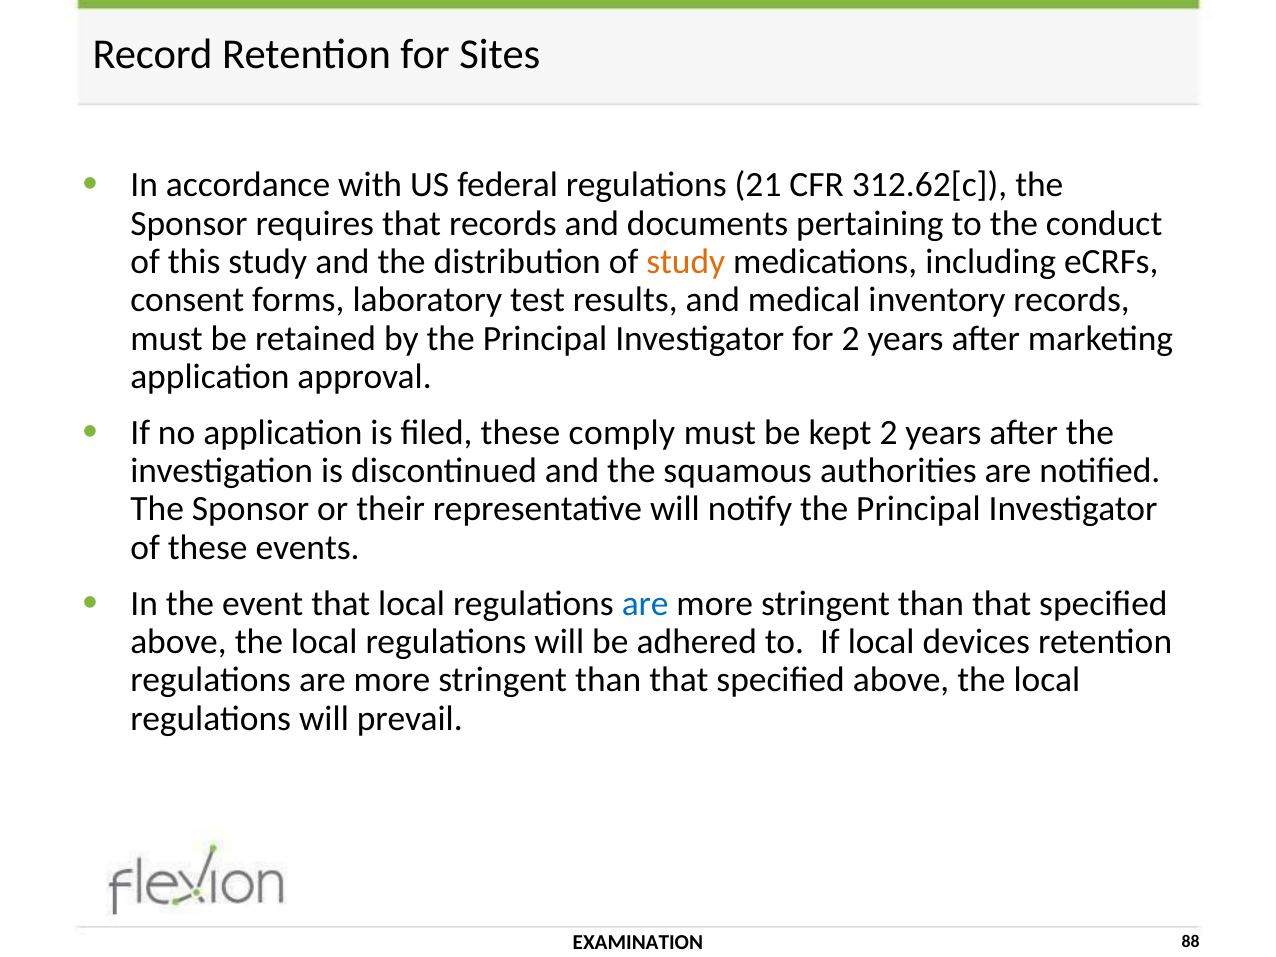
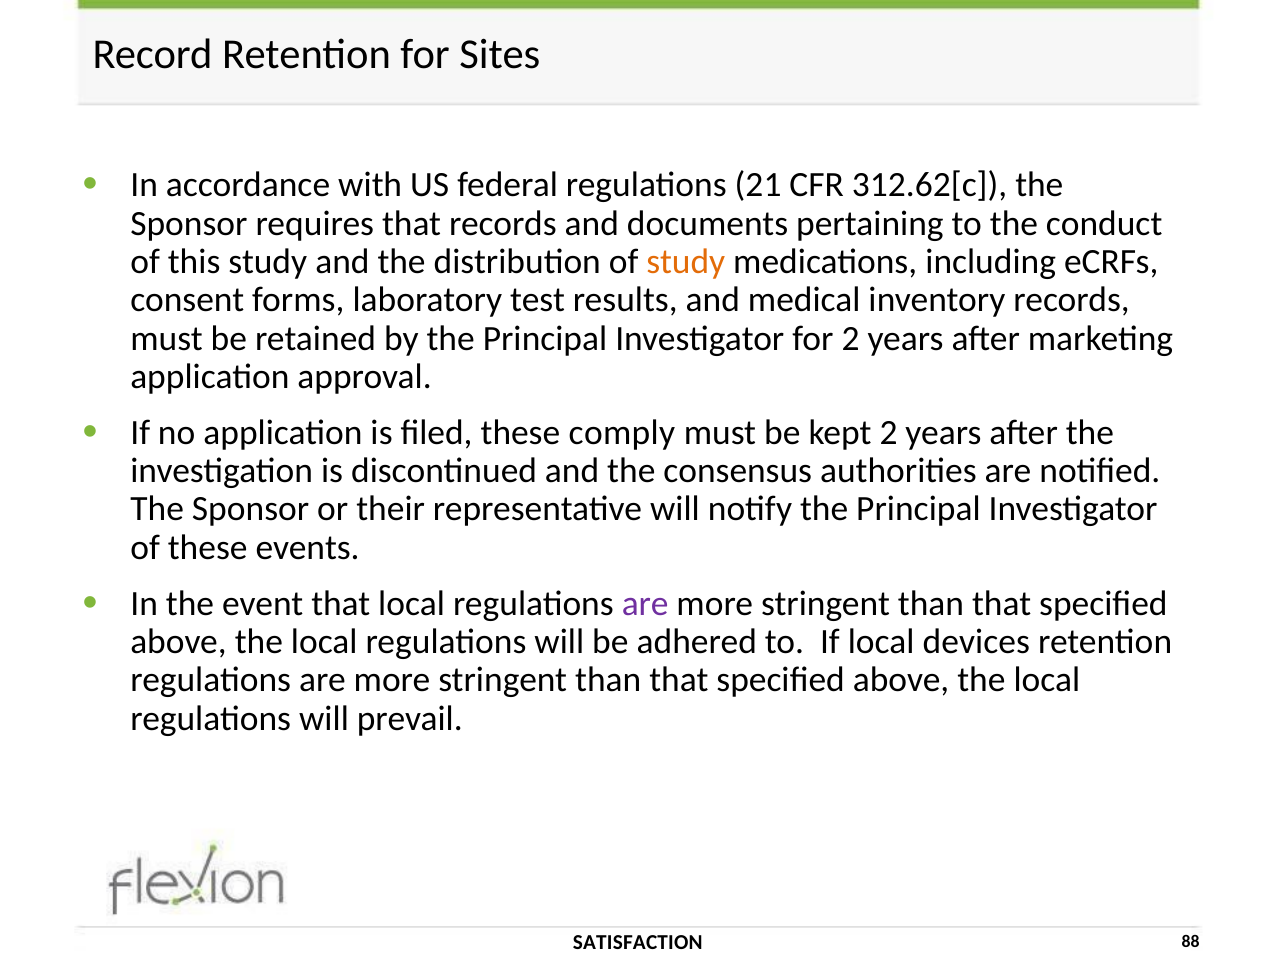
squamous: squamous -> consensus
are at (645, 604) colour: blue -> purple
EXAMINATION: EXAMINATION -> SATISFACTION
